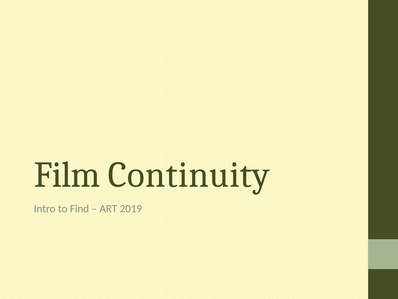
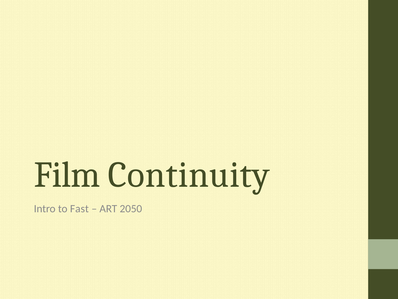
Find: Find -> Fast
2019: 2019 -> 2050
